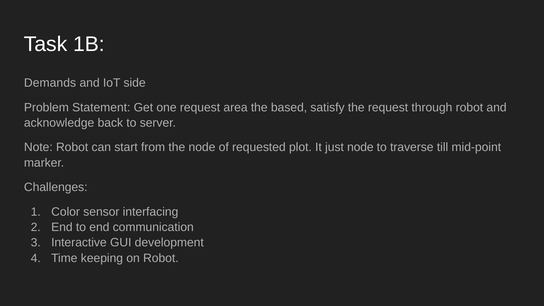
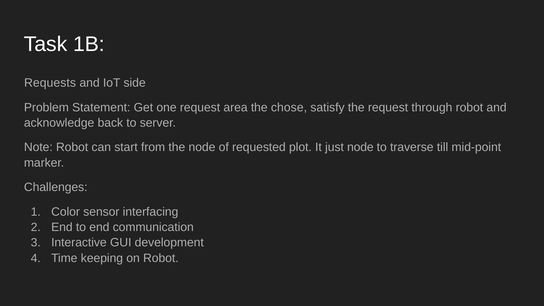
Demands: Demands -> Requests
based: based -> chose
